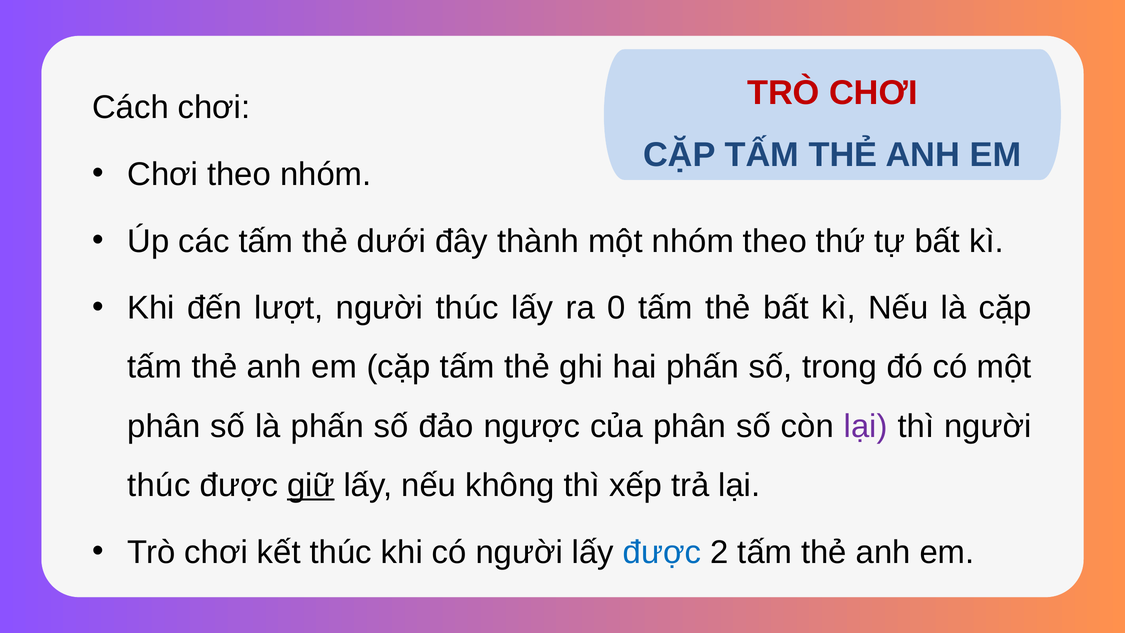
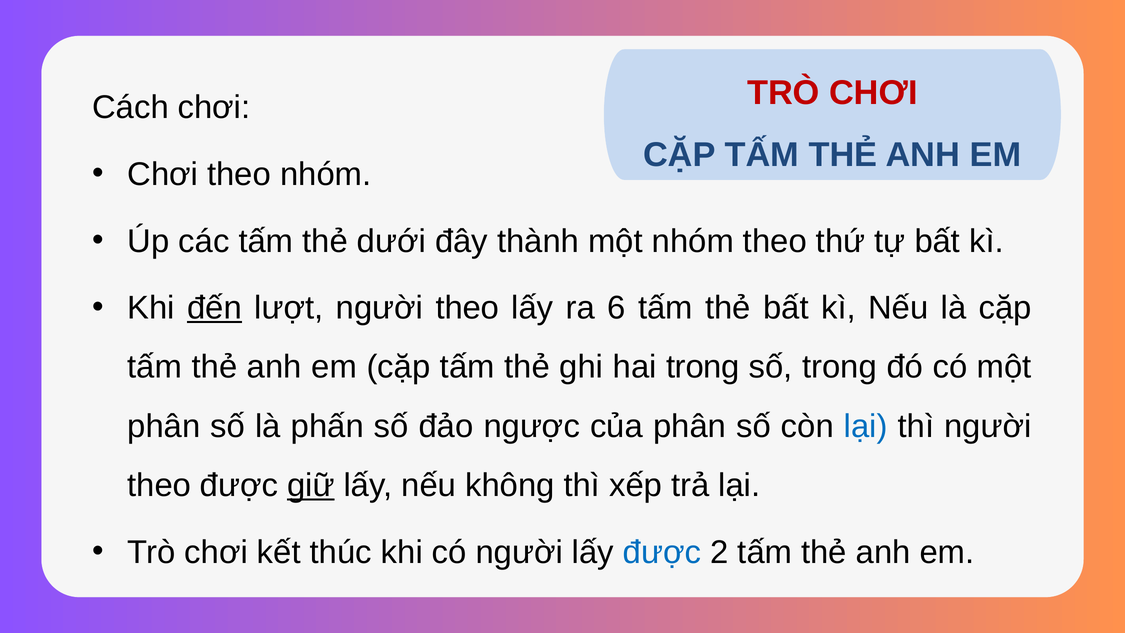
đến underline: none -> present
lượt người thúc: thúc -> theo
0: 0 -> 6
hai phấn: phấn -> trong
lại at (866, 426) colour: purple -> blue
thúc at (159, 485): thúc -> theo
